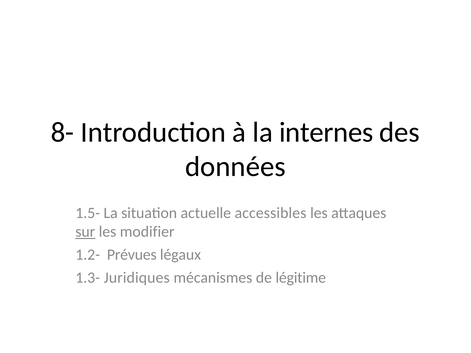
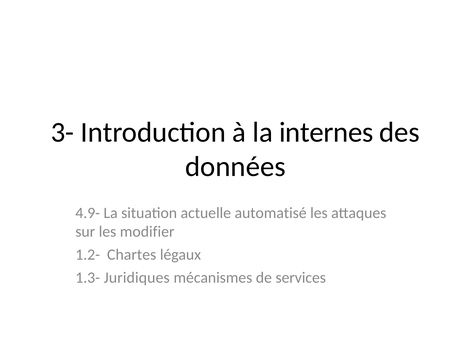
8-: 8- -> 3-
1.5-: 1.5- -> 4.9-
accessibles: accessibles -> automatisé
sur underline: present -> none
Prévues: Prévues -> Chartes
légitime: légitime -> services
